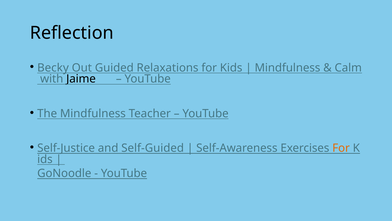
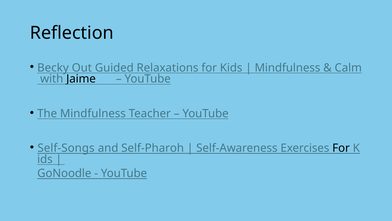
Self-Justice: Self-Justice -> Self-Songs
Self-Guided: Self-Guided -> Self-Pharoh
For at (341, 148) colour: orange -> black
